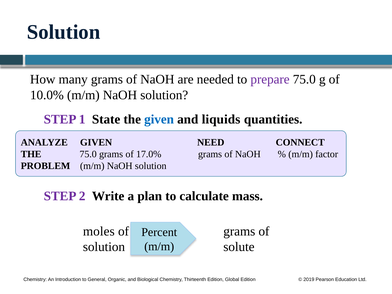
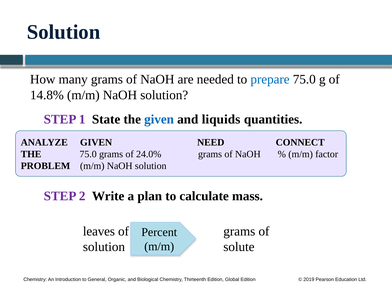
prepare colour: purple -> blue
10.0%: 10.0% -> 14.8%
17.0%: 17.0% -> 24.0%
moles: moles -> leaves
